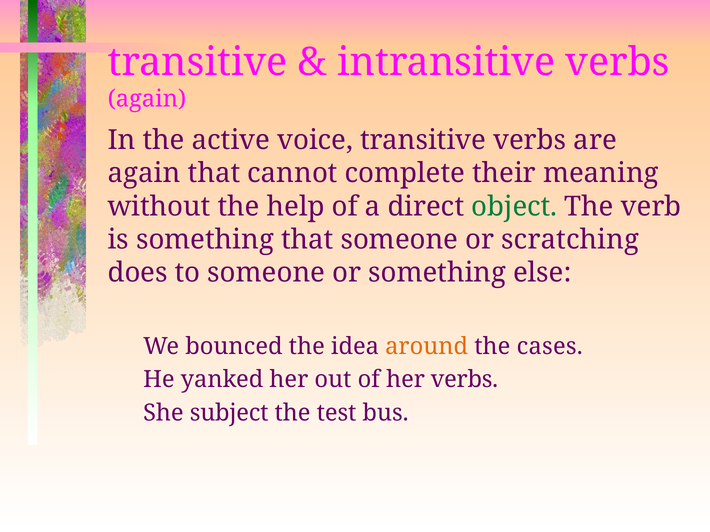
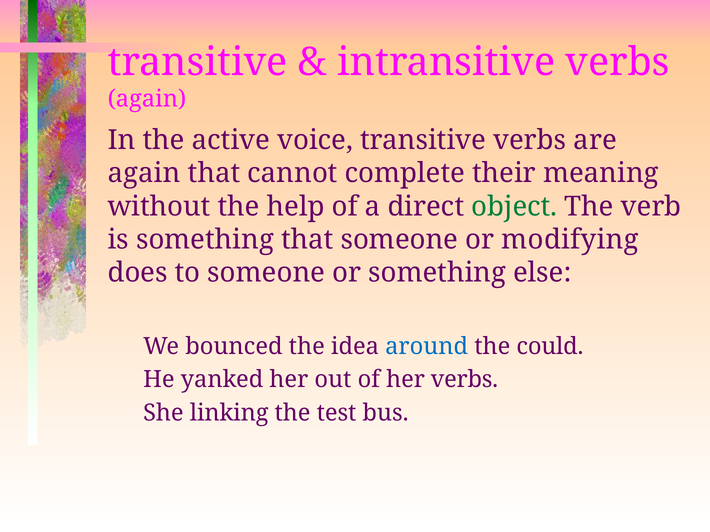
scratching: scratching -> modifying
around colour: orange -> blue
cases: cases -> could
subject: subject -> linking
